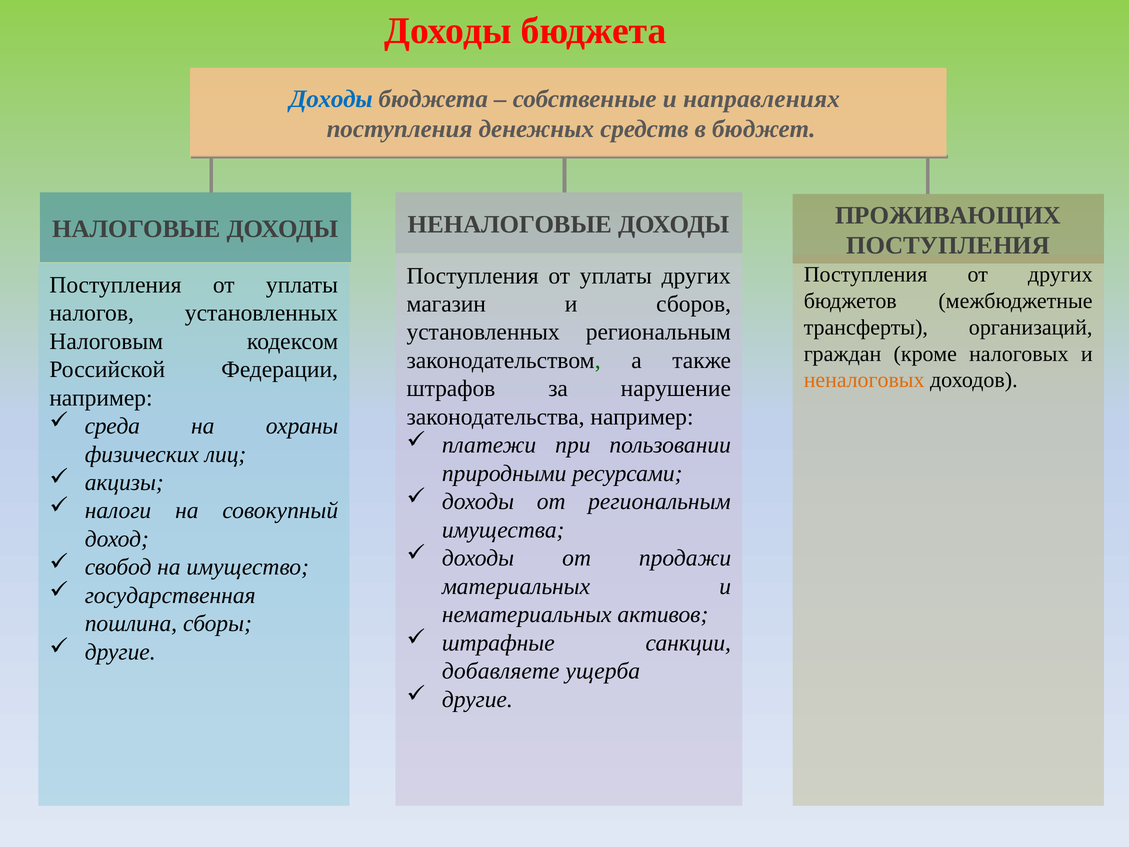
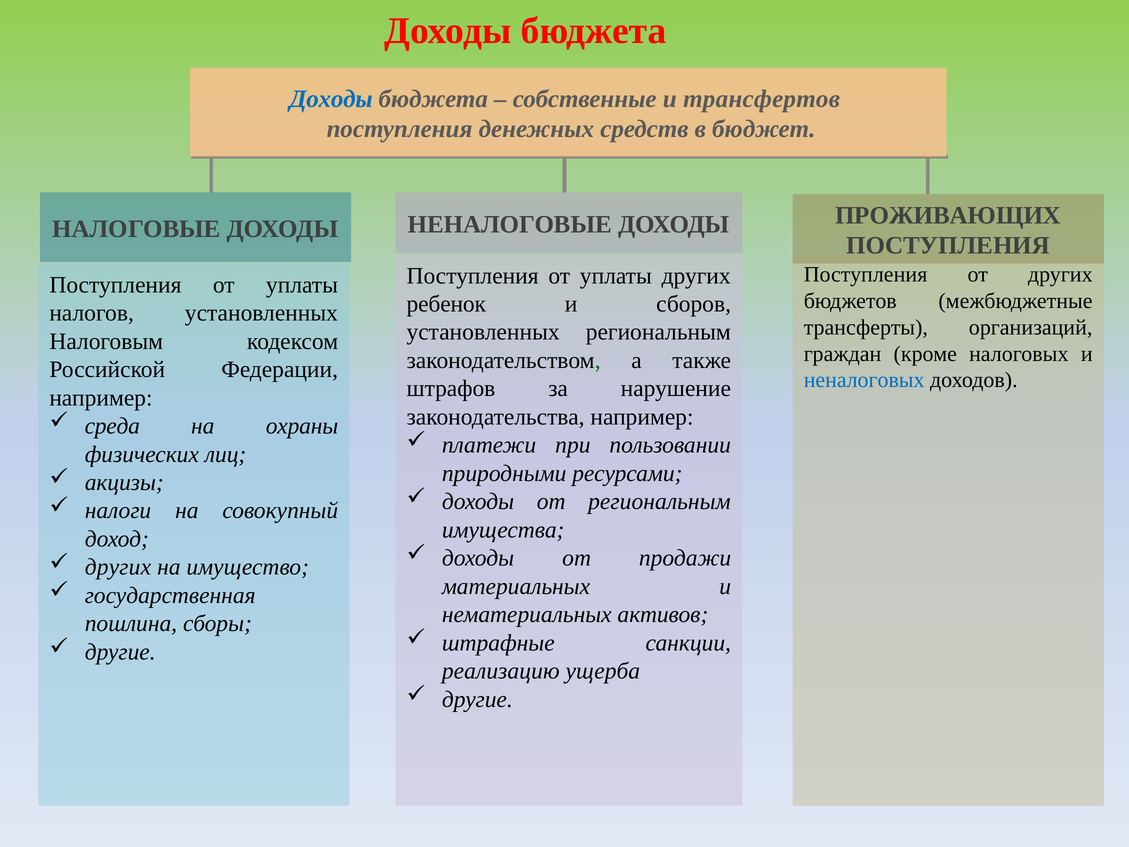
направлениях: направлениях -> трансфертов
магазин: магазин -> ребенок
неналоговых colour: orange -> blue
свобод at (118, 567): свобод -> других
добавляете: добавляете -> реализацию
